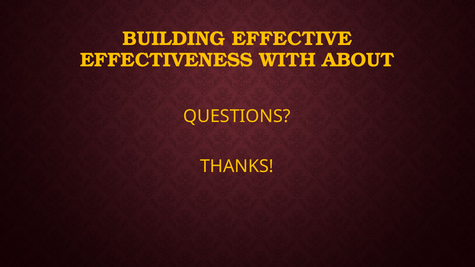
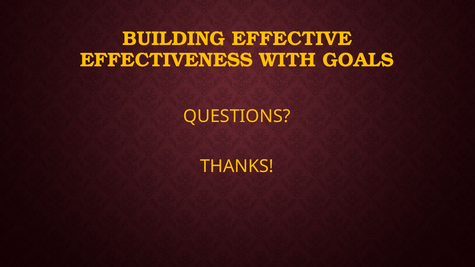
ABOUT: ABOUT -> GOALS
